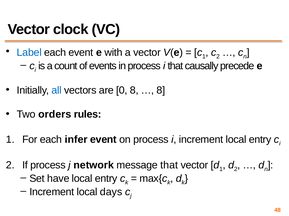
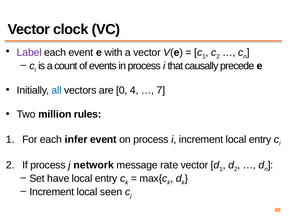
Label colour: blue -> purple
0 8: 8 -> 4
8 at (161, 91): 8 -> 7
orders: orders -> million
message that: that -> rate
days: days -> seen
